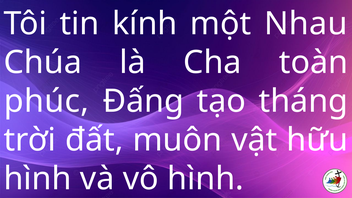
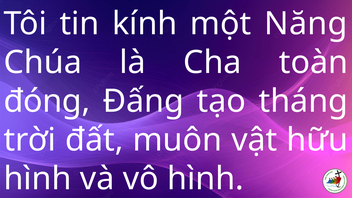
Nhau: Nhau -> Năng
phúc: phúc -> đóng
